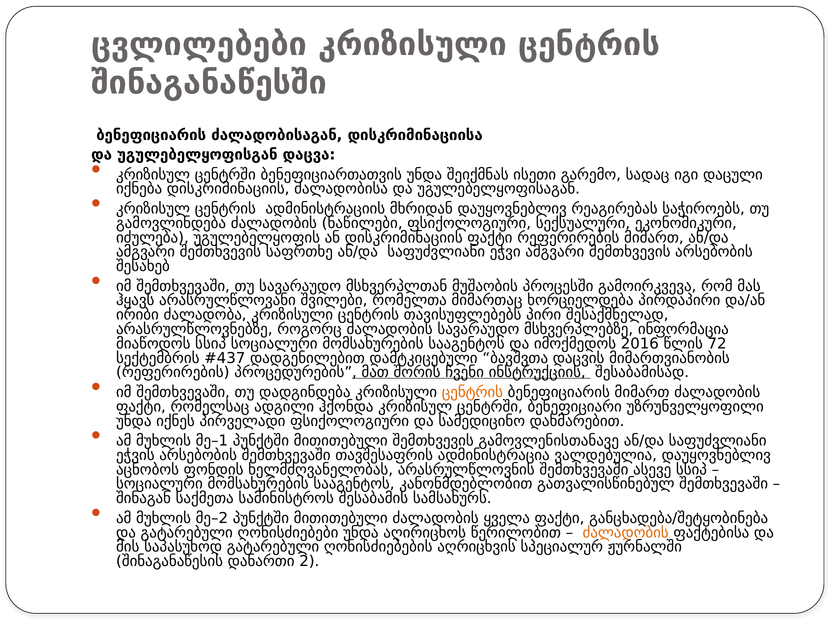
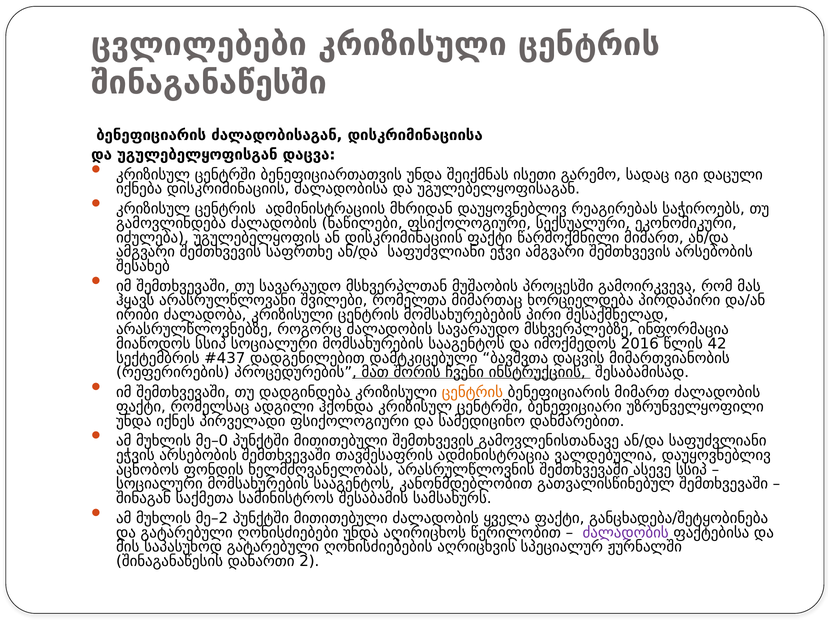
ფაქტი რეფერირების: რეფერირების -> წარმოქმნილი
თავისუფლებებს: თავისუფლებებს -> მომსახურებების
72: 72 -> 42
მე–1: მე–1 -> მე–0
ძალადობის at (626, 533) colour: orange -> purple
